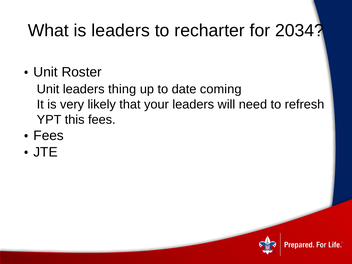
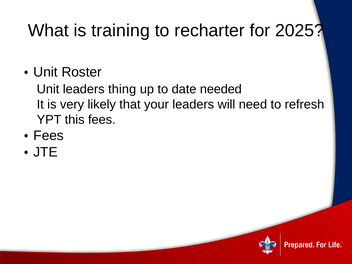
is leaders: leaders -> training
2034: 2034 -> 2025
coming: coming -> needed
